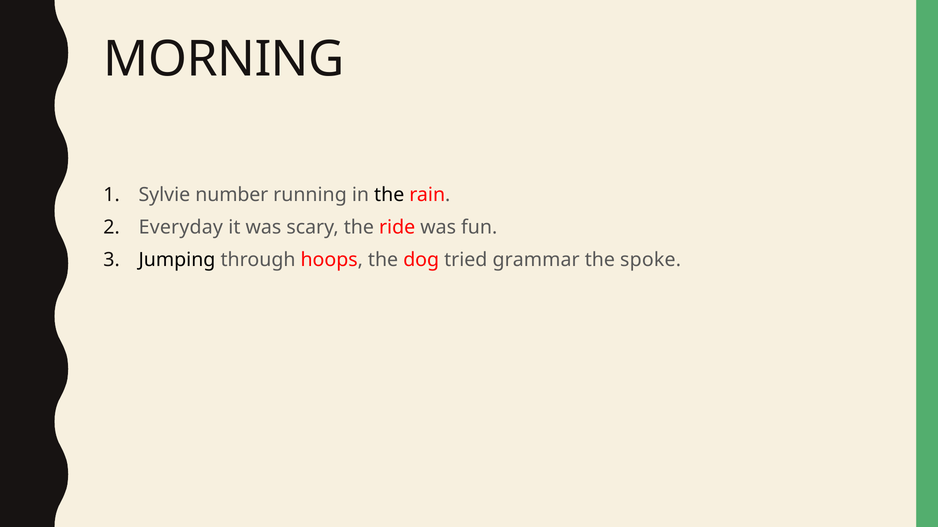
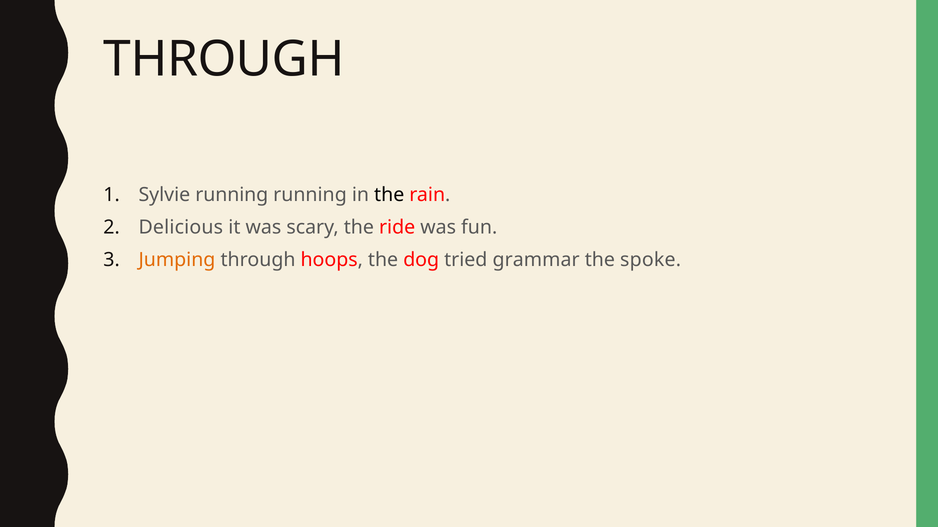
MORNING at (224, 60): MORNING -> THROUGH
Sylvie number: number -> running
Everyday: Everyday -> Delicious
Jumping colour: black -> orange
